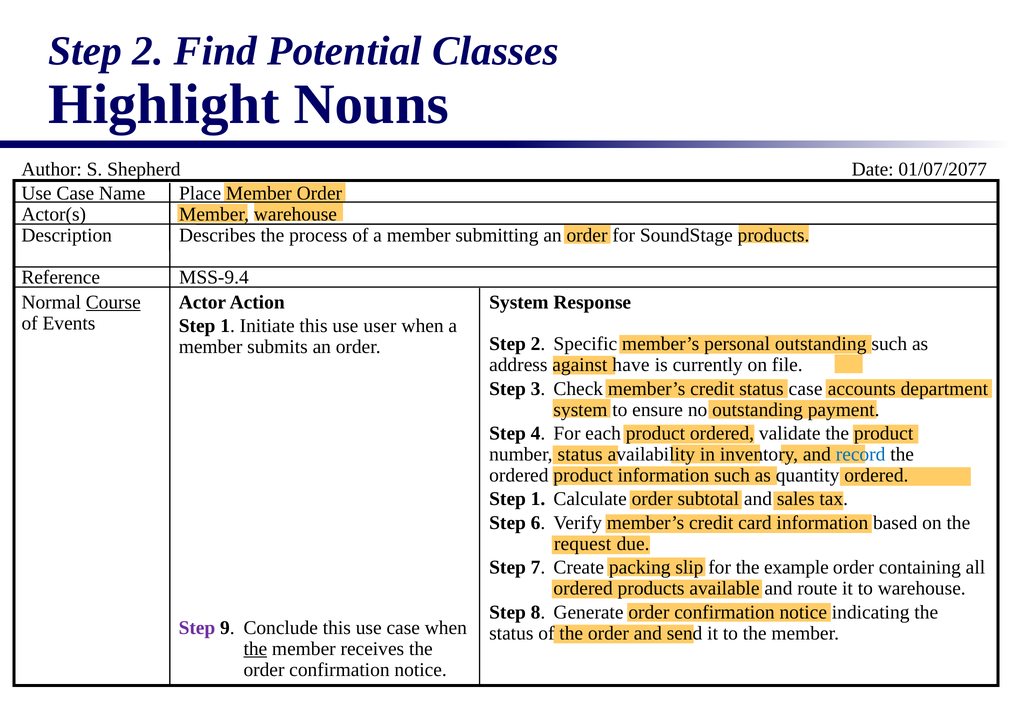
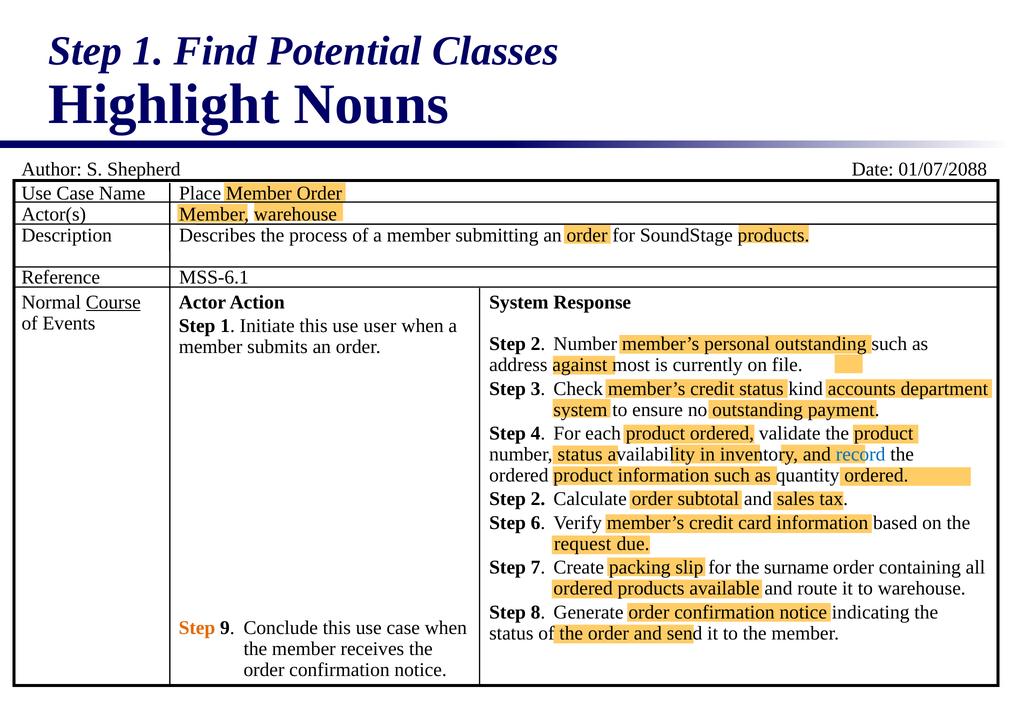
2 at (148, 51): 2 -> 1
01/07/2077: 01/07/2077 -> 01/07/2088
MSS-9.4: MSS-9.4 -> MSS-6.1
2 Specific: Specific -> Number
have: have -> most
status case: case -> kind
1 at (538, 499): 1 -> 2
example: example -> surname
Step at (197, 627) colour: purple -> orange
the at (255, 648) underline: present -> none
